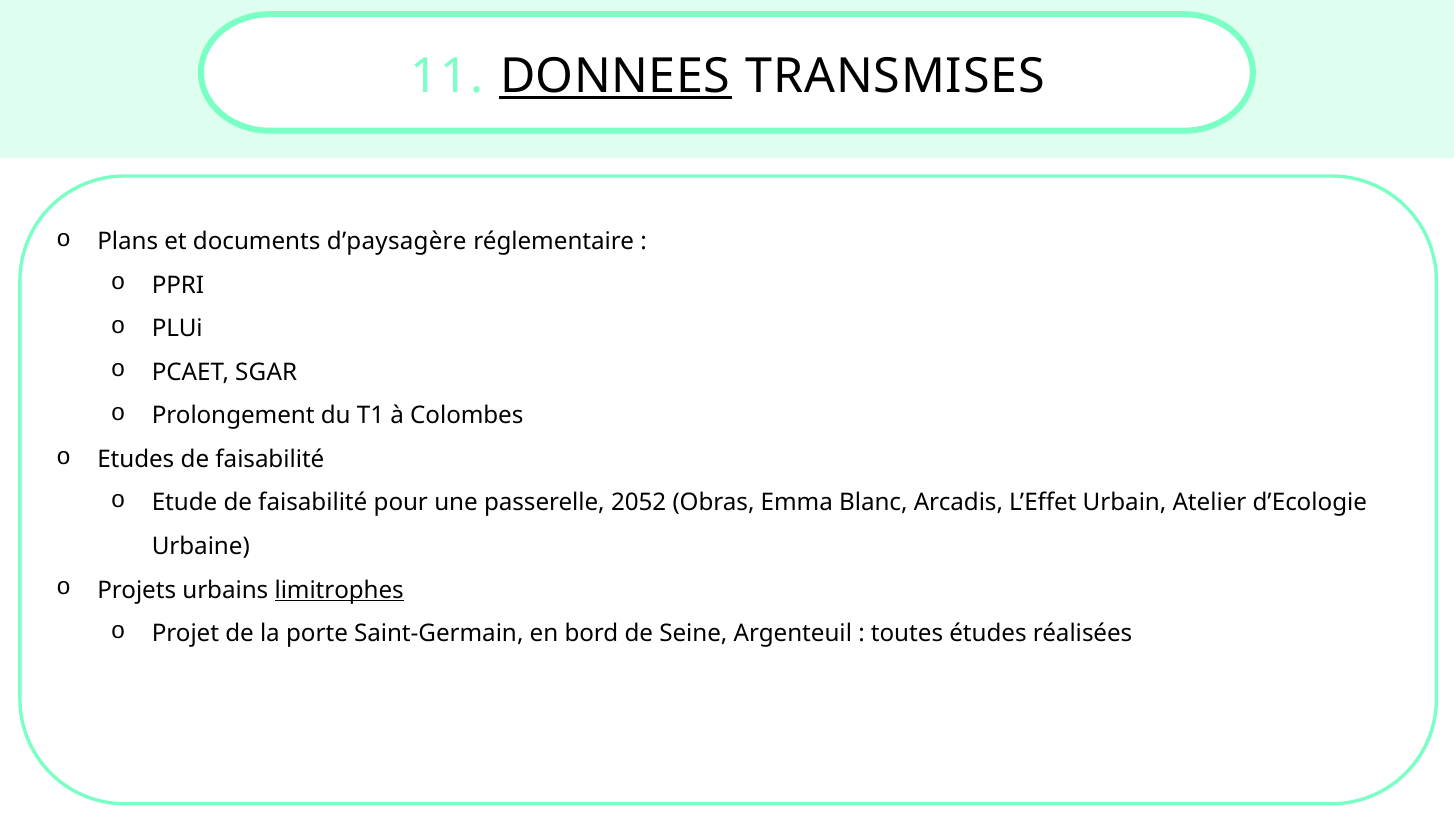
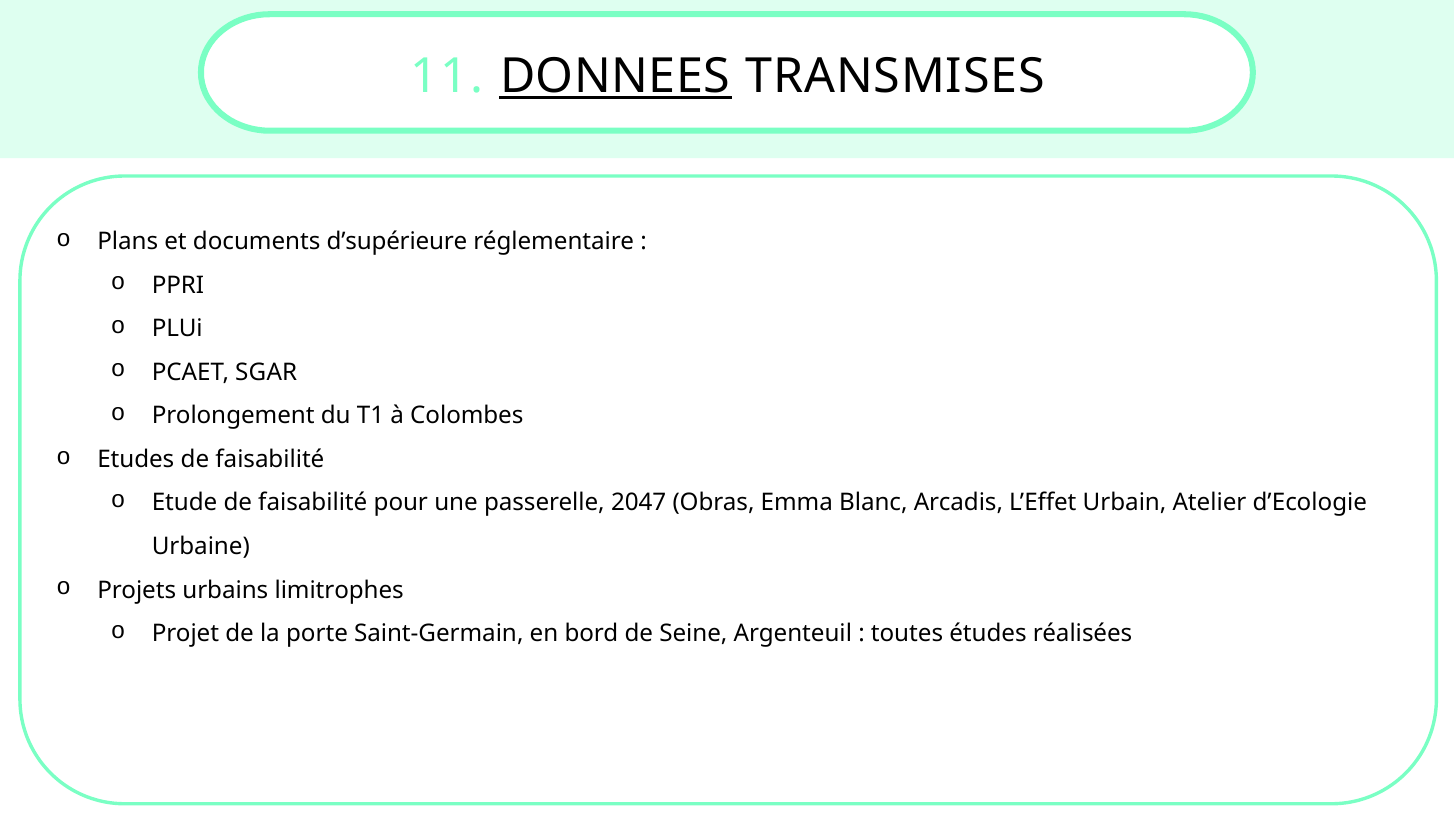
d’paysagère: d’paysagère -> d’supérieure
2052: 2052 -> 2047
limitrophes underline: present -> none
